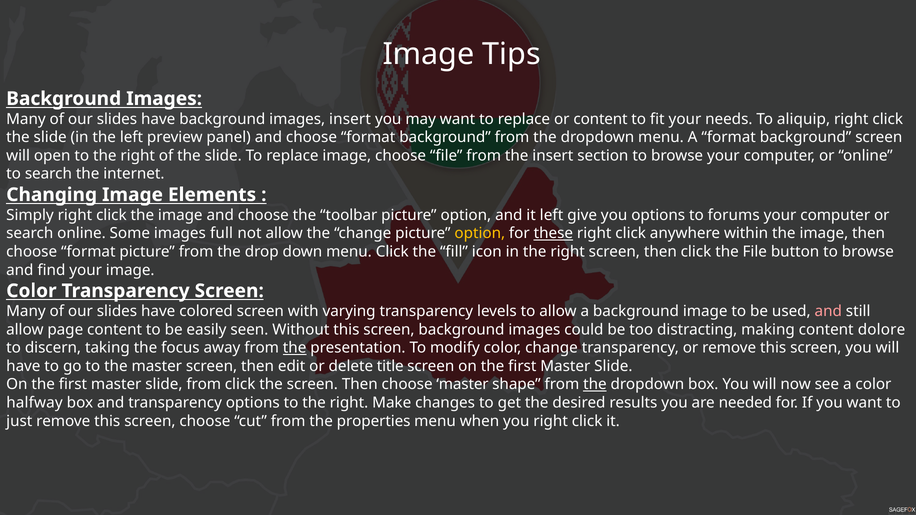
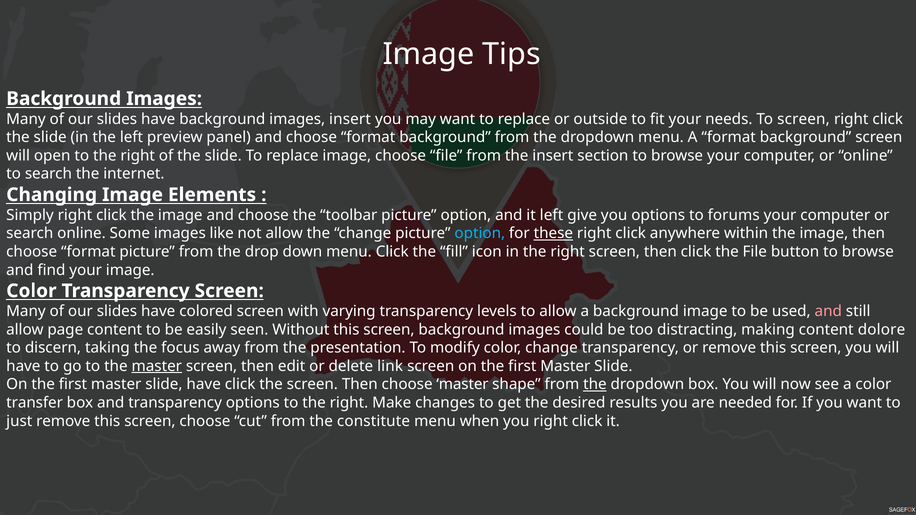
or content: content -> outside
To aliquip: aliquip -> screen
full: full -> like
option at (480, 233) colour: yellow -> light blue
the at (295, 348) underline: present -> none
master at (157, 366) underline: none -> present
title: title -> link
slide from: from -> have
halfway: halfway -> transfer
properties: properties -> constitute
